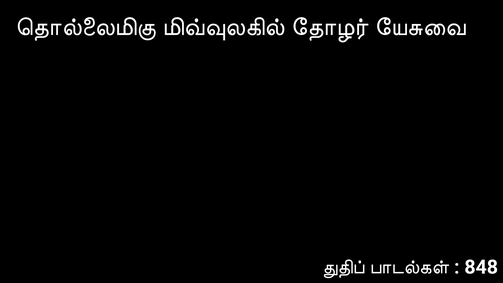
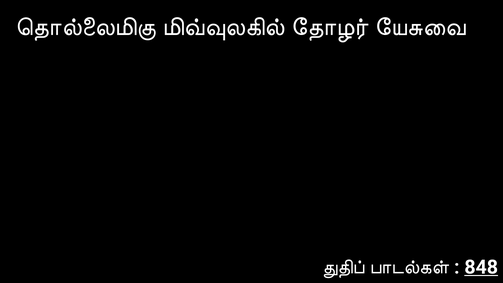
848 underline: none -> present
